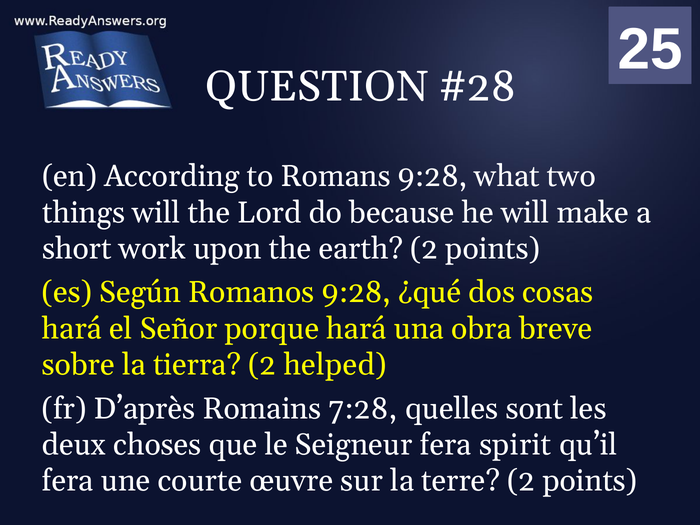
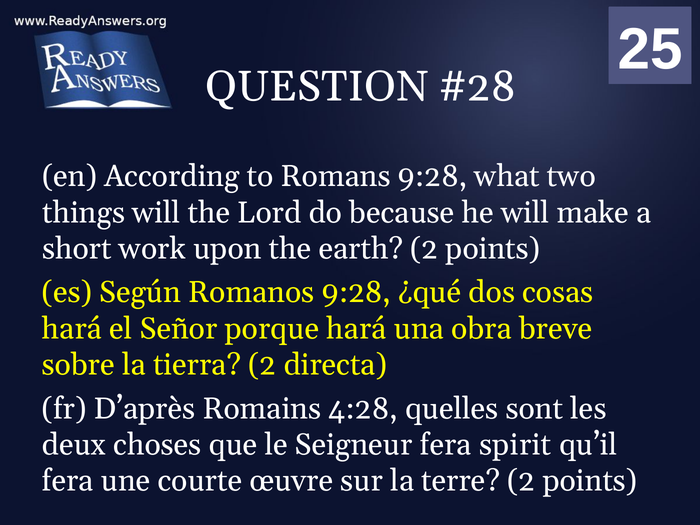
helped: helped -> directa
7:28: 7:28 -> 4:28
